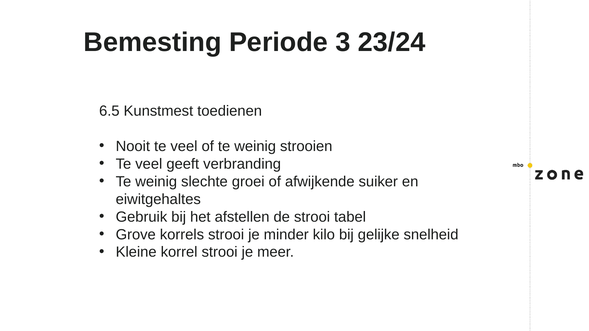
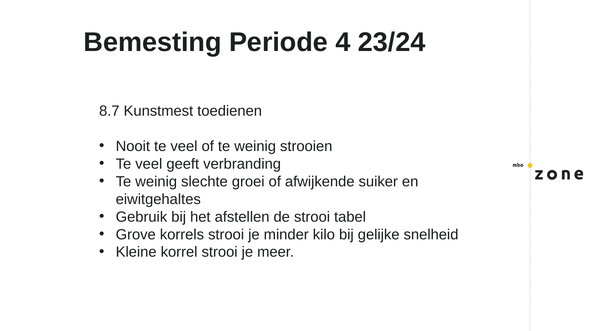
3: 3 -> 4
6.5: 6.5 -> 8.7
